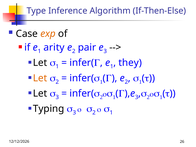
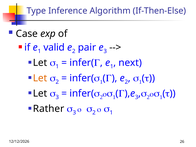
exp colour: orange -> black
arity: arity -> valid
they: they -> next
Typing: Typing -> Rather
